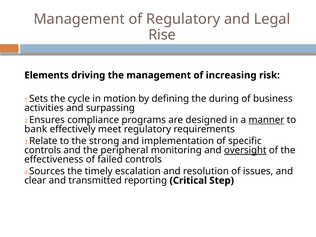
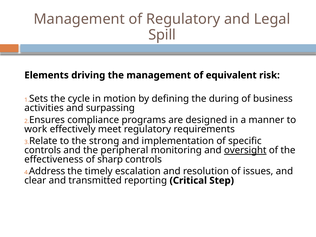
Rise: Rise -> Spill
increasing: increasing -> equivalent
manner underline: present -> none
bank: bank -> work
failed: failed -> sharp
Sources: Sources -> Address
